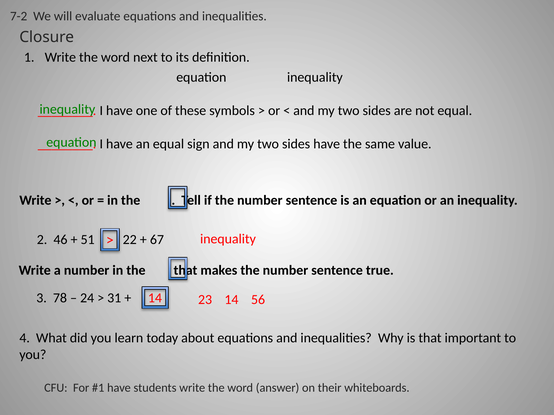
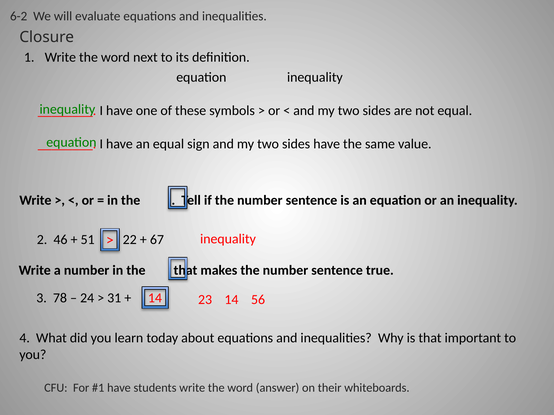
7-2: 7-2 -> 6-2
